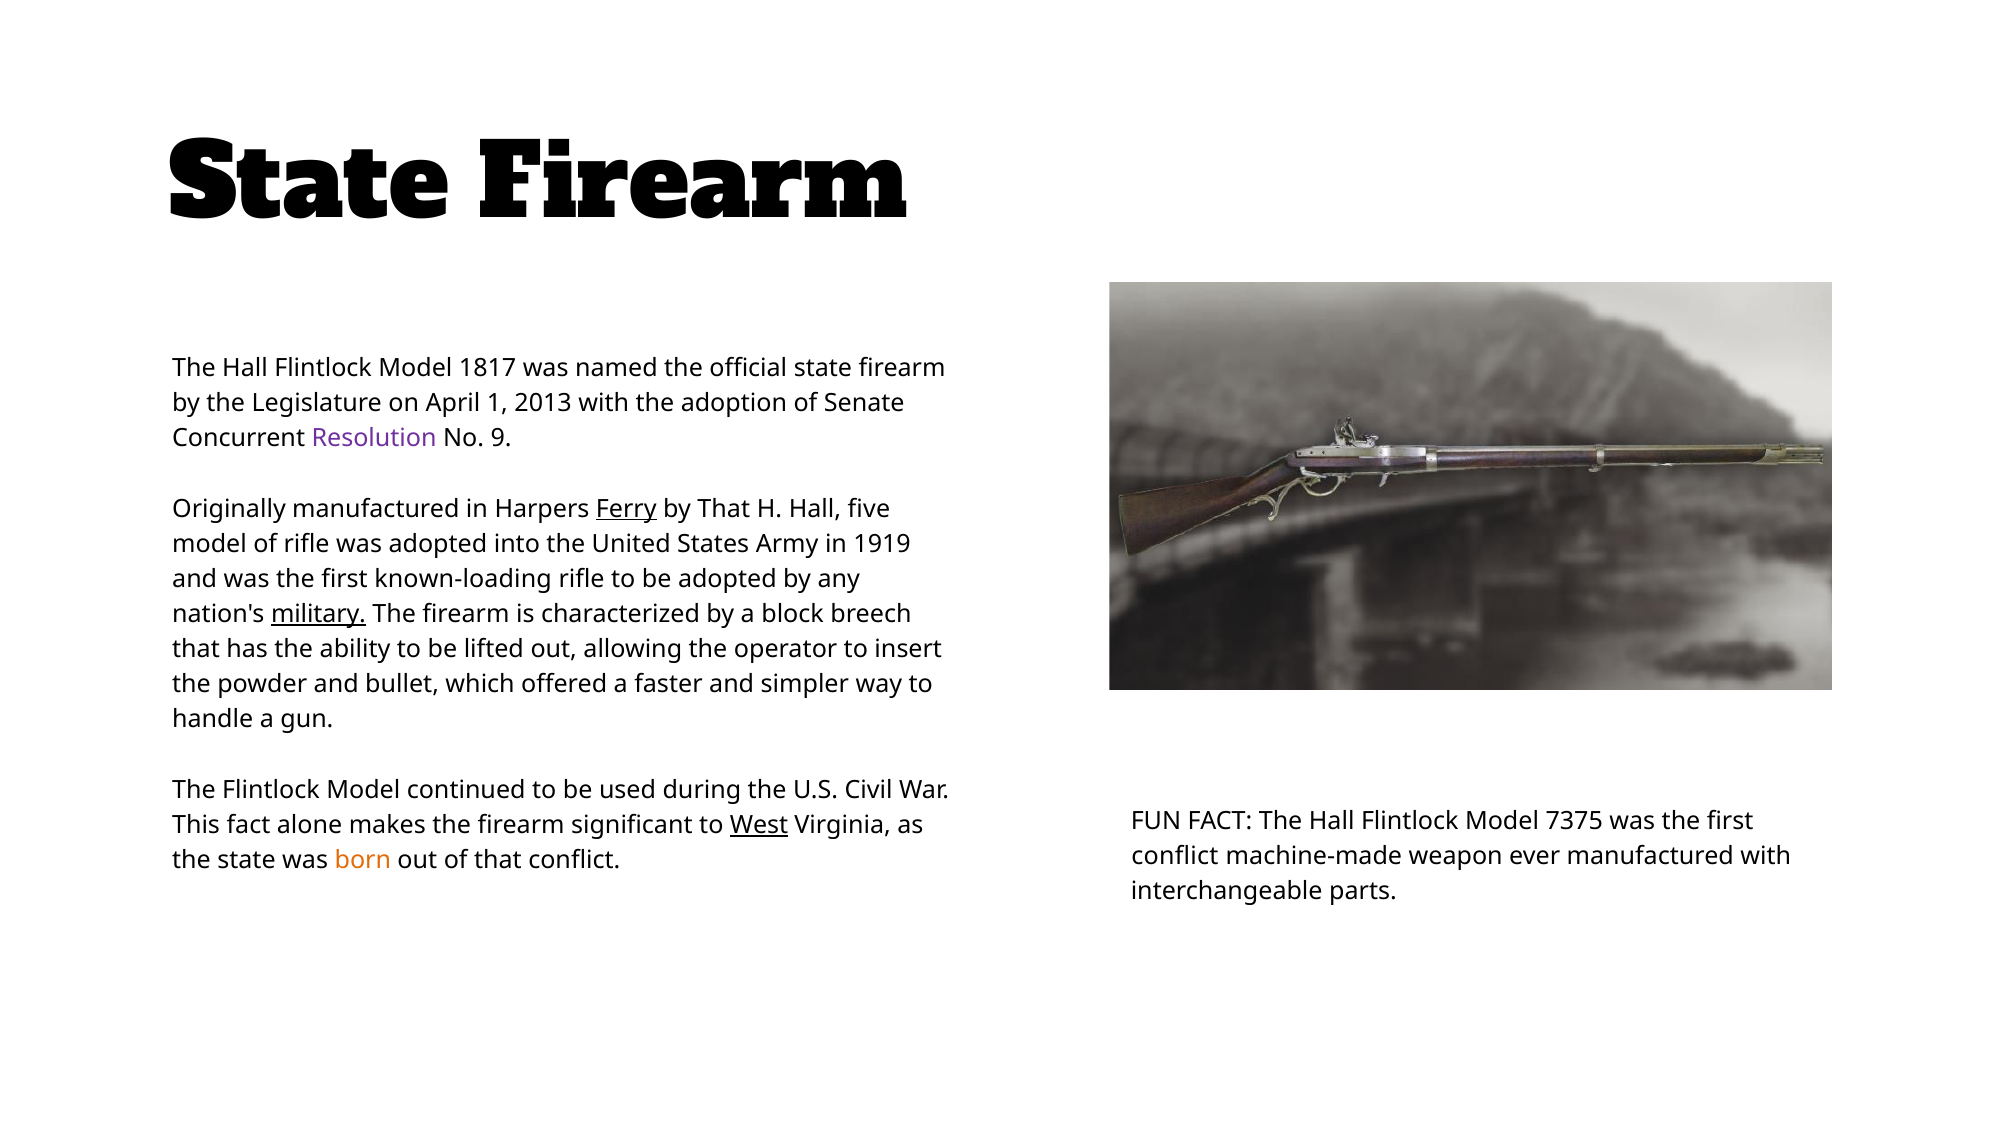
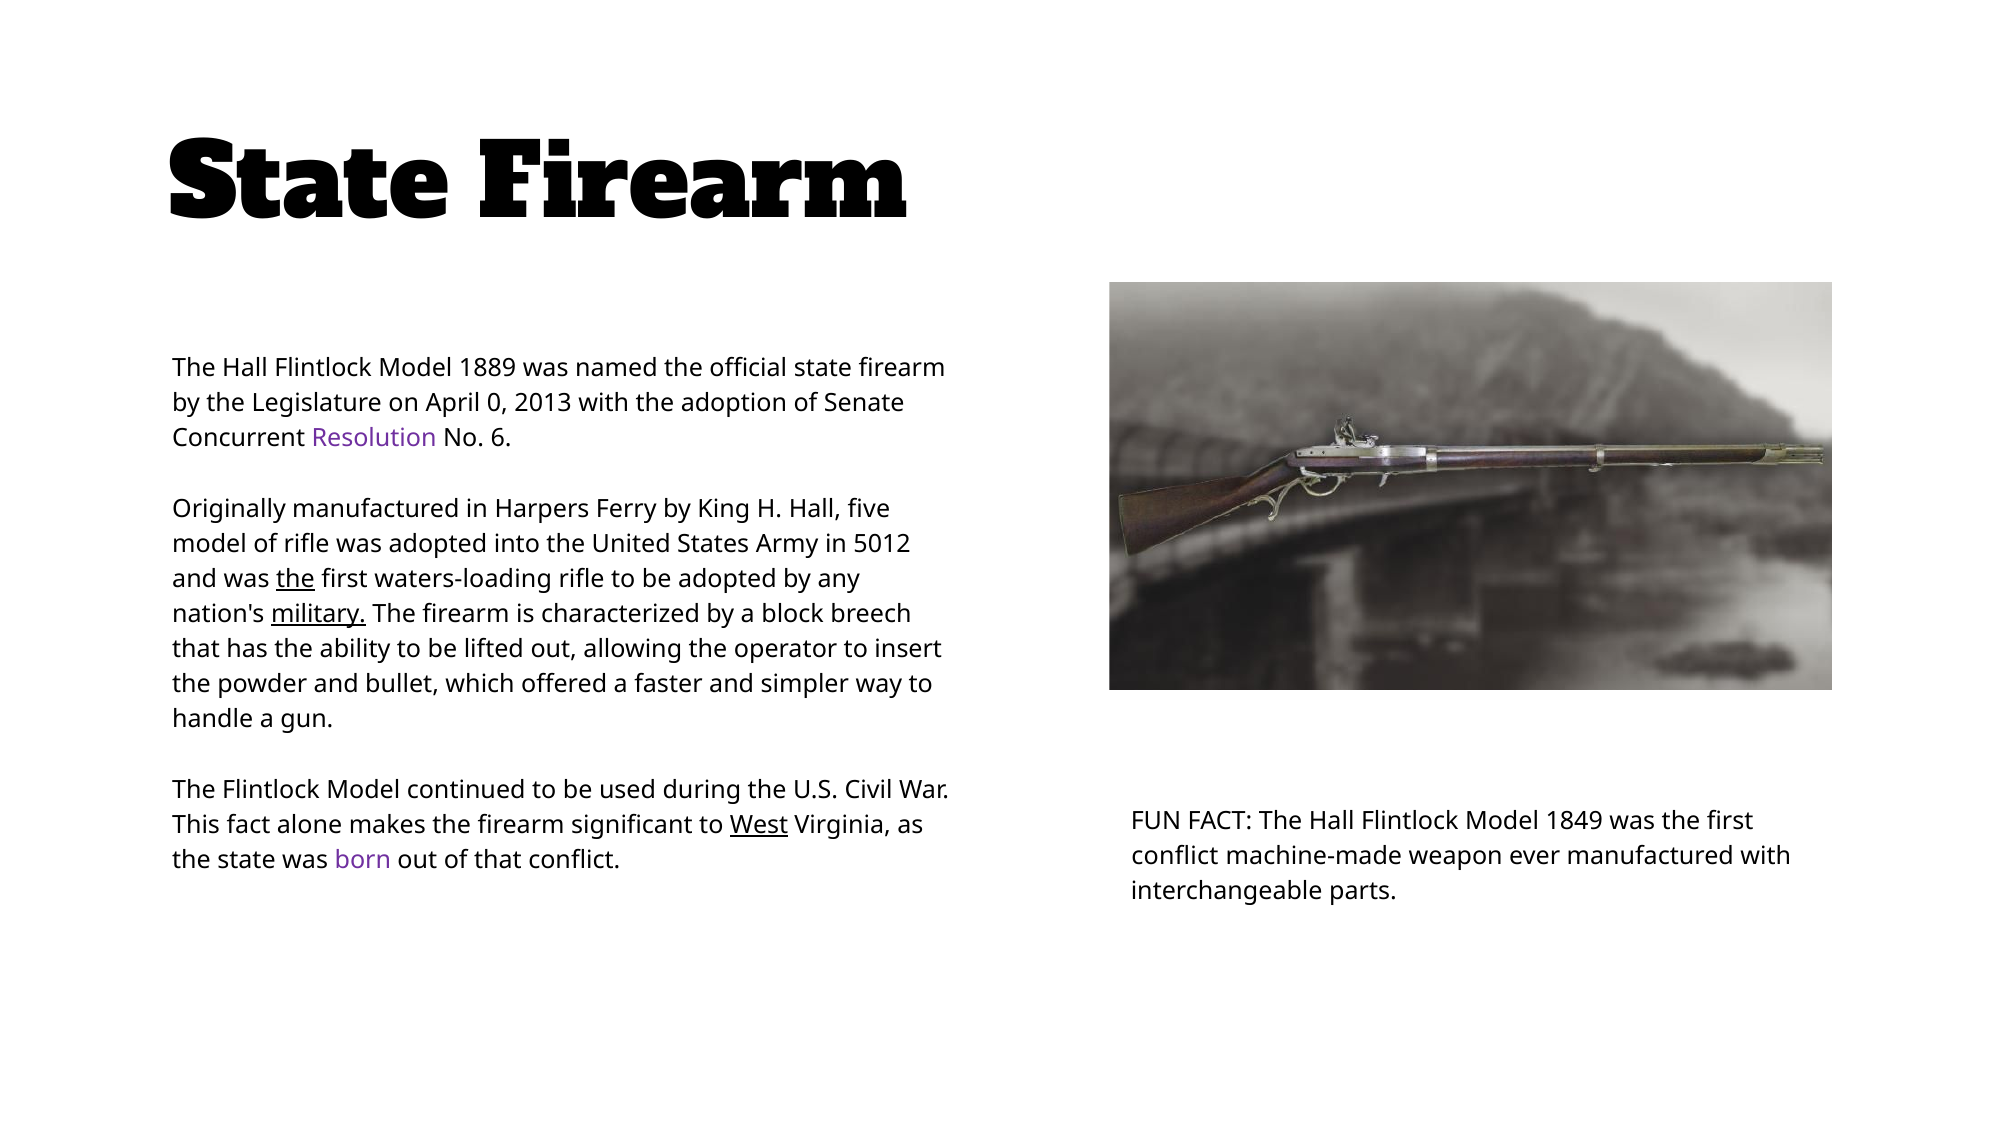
1817: 1817 -> 1889
1: 1 -> 0
9: 9 -> 6
Ferry underline: present -> none
by That: That -> King
1919: 1919 -> 5012
the at (295, 579) underline: none -> present
known-loading: known-loading -> waters-loading
7375: 7375 -> 1849
born colour: orange -> purple
